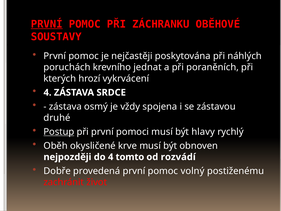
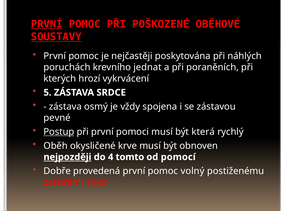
ZÁCHRANKU: ZÁCHRANKU -> POŠKOZENÉ
SOUSTAVY underline: none -> present
4 at (48, 92): 4 -> 5
druhé: druhé -> pevné
hlavy: hlavy -> která
nejpozději underline: none -> present
rozvádí: rozvádí -> pomocí
